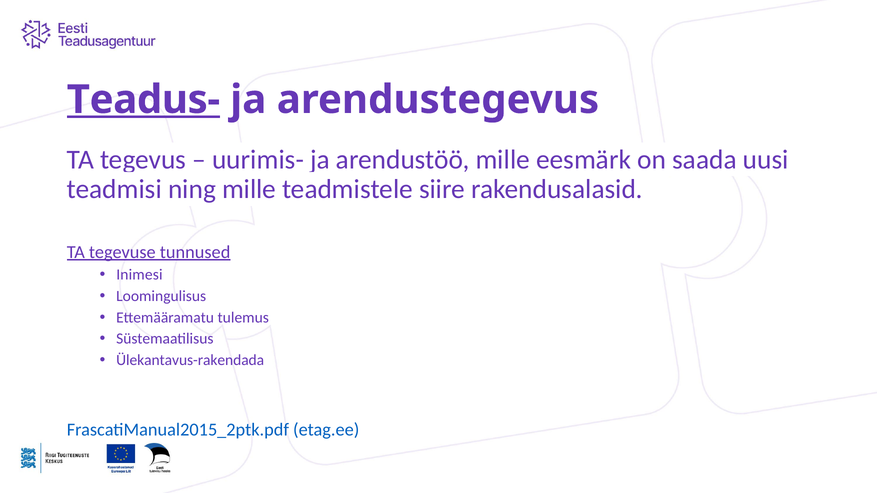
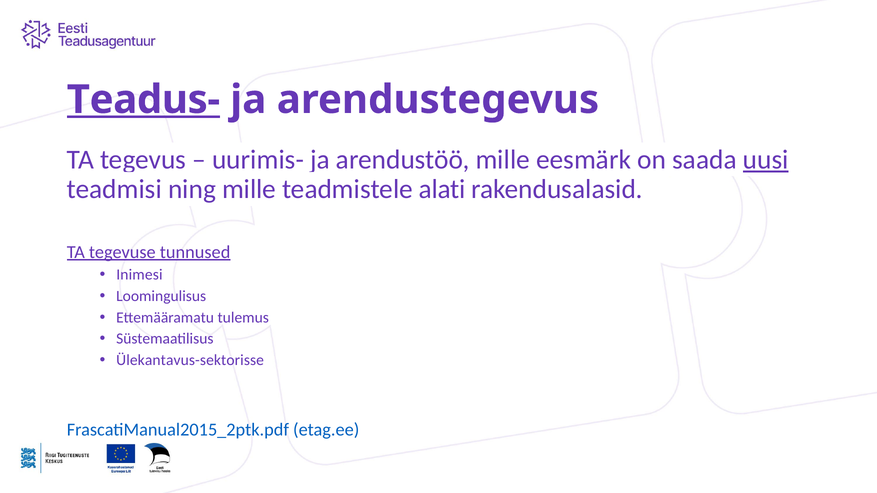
uusi underline: none -> present
siire: siire -> alati
Ülekantavus-rakendada: Ülekantavus-rakendada -> Ülekantavus-sektorisse
